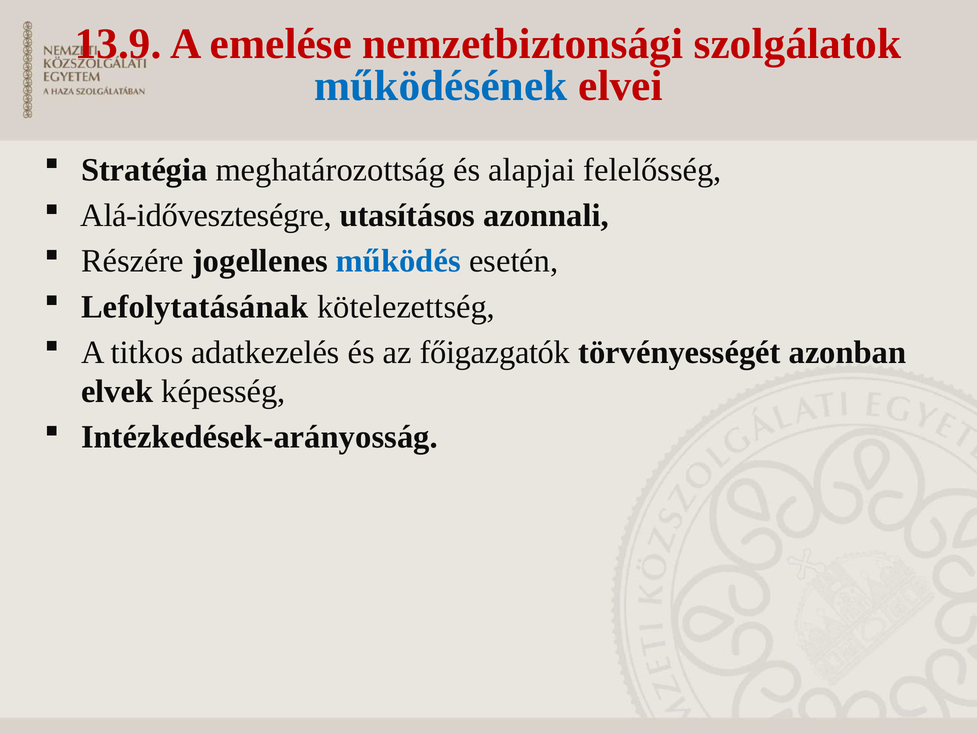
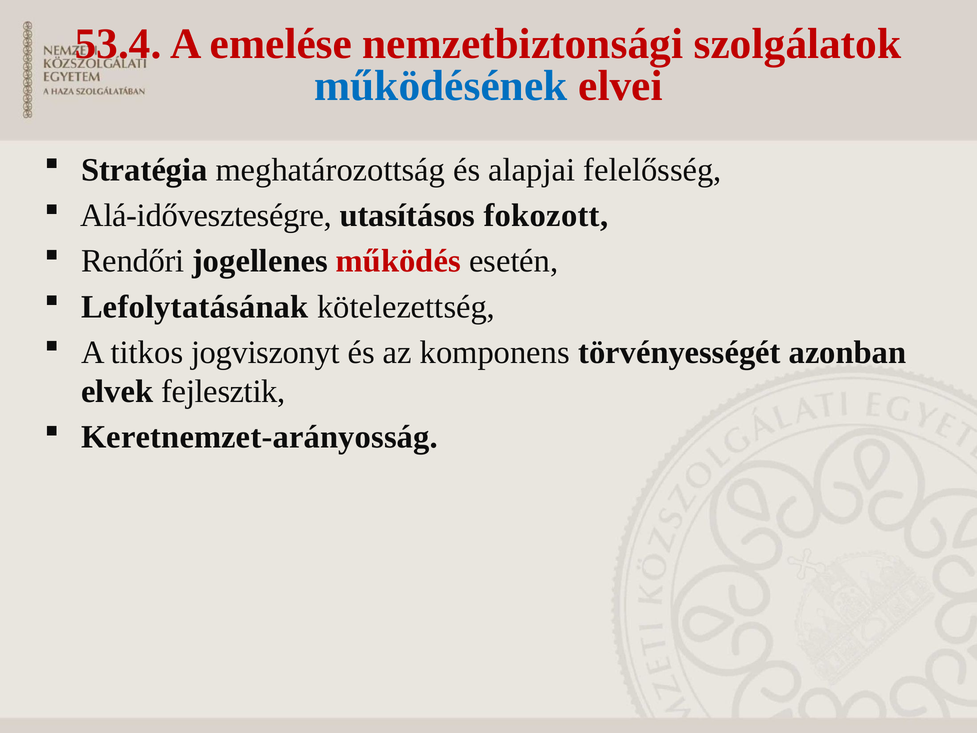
13.9: 13.9 -> 53.4
azonnali: azonnali -> fokozott
Részére: Részére -> Rendőri
működés colour: blue -> red
adatkezelés: adatkezelés -> jogviszonyt
főigazgatók: főigazgatók -> komponens
képesség: képesség -> fejlesztik
Intézkedések-arányosság: Intézkedések-arányosság -> Keretnemzet-arányosság
